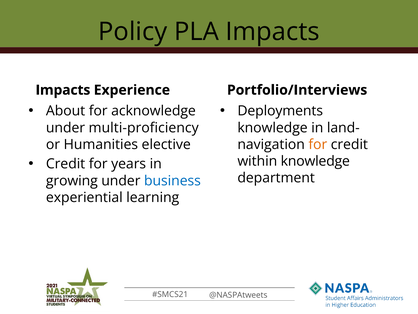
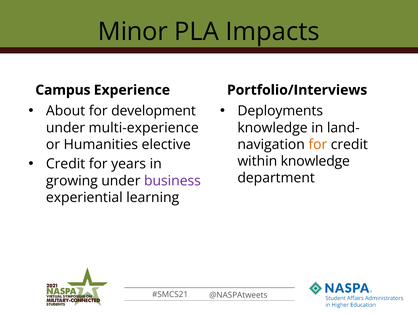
Policy: Policy -> Minor
Impacts at (63, 90): Impacts -> Campus
acknowledge: acknowledge -> development
multi-proficiency: multi-proficiency -> multi-experience
business colour: blue -> purple
